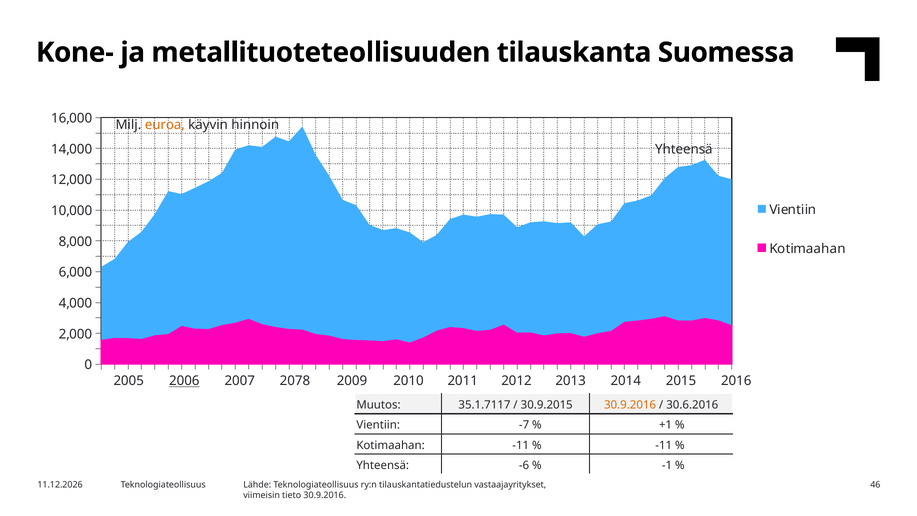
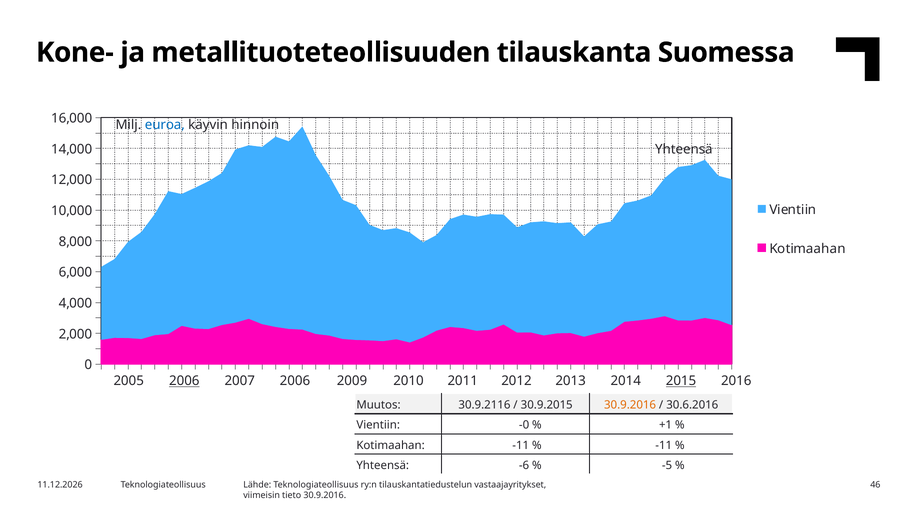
euroa colour: orange -> blue
2007 2078: 2078 -> 2006
2015 underline: none -> present
35.1.7117: 35.1.7117 -> 30.9.2116
-7: -7 -> -0
-1: -1 -> -5
